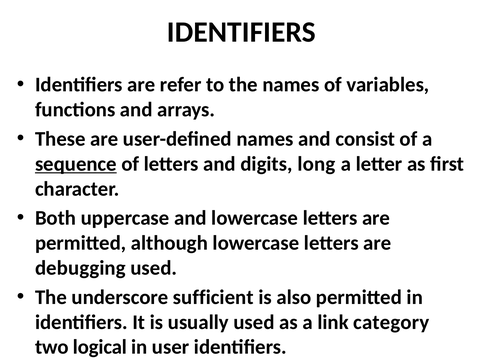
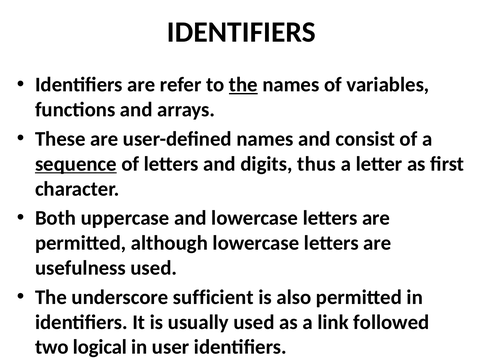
the at (243, 85) underline: none -> present
long: long -> thus
debugging: debugging -> usefulness
category: category -> followed
